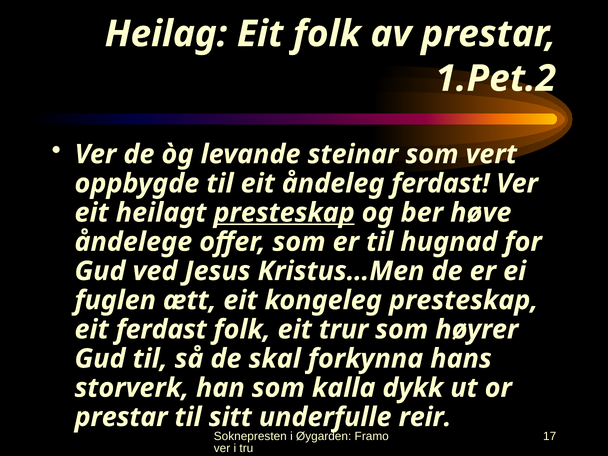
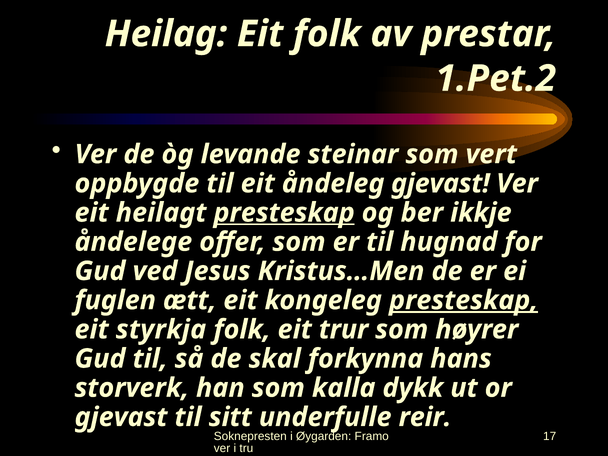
åndeleg ferdast: ferdast -> gjevast
høve: høve -> ikkje
presteskap at (464, 300) underline: none -> present
eit ferdast: ferdast -> styrkja
prestar at (121, 417): prestar -> gjevast
